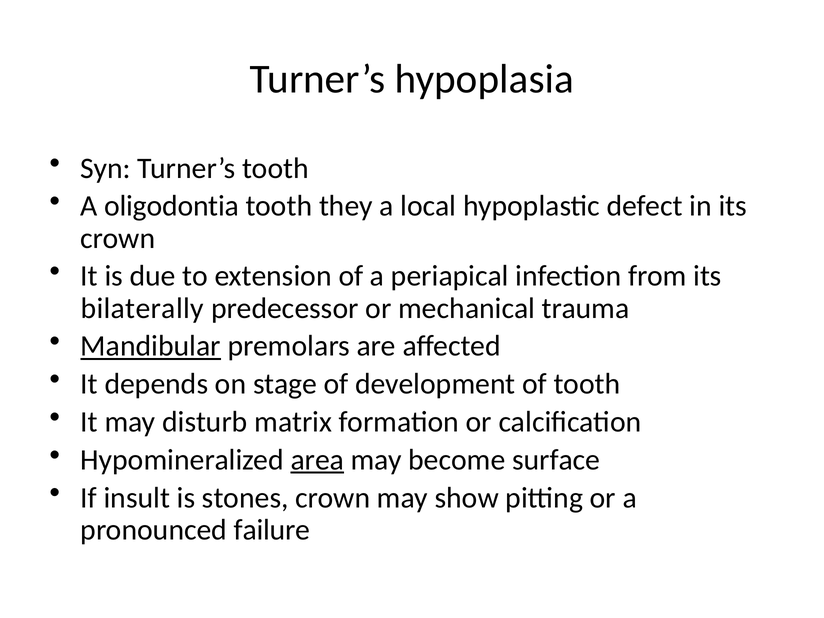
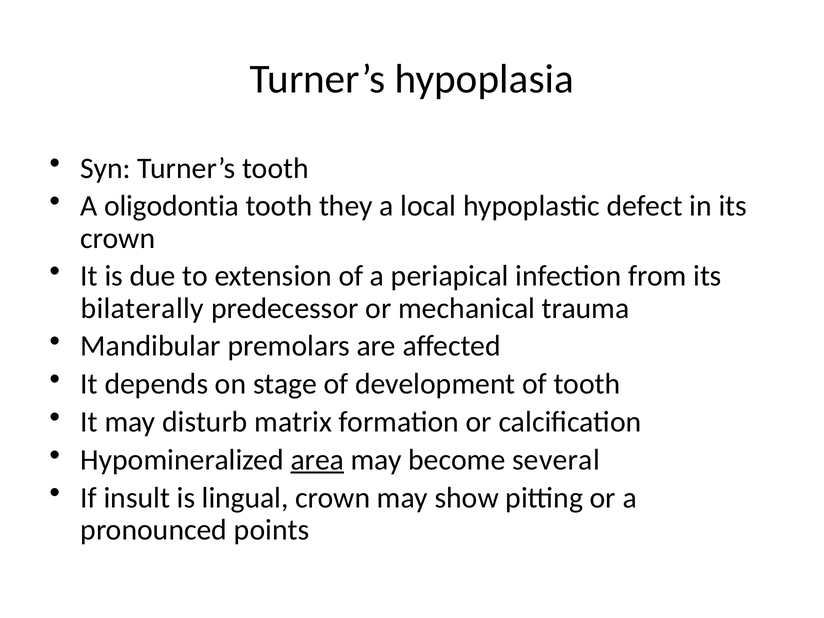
Mandibular underline: present -> none
surface: surface -> several
stones: stones -> lingual
failure: failure -> points
